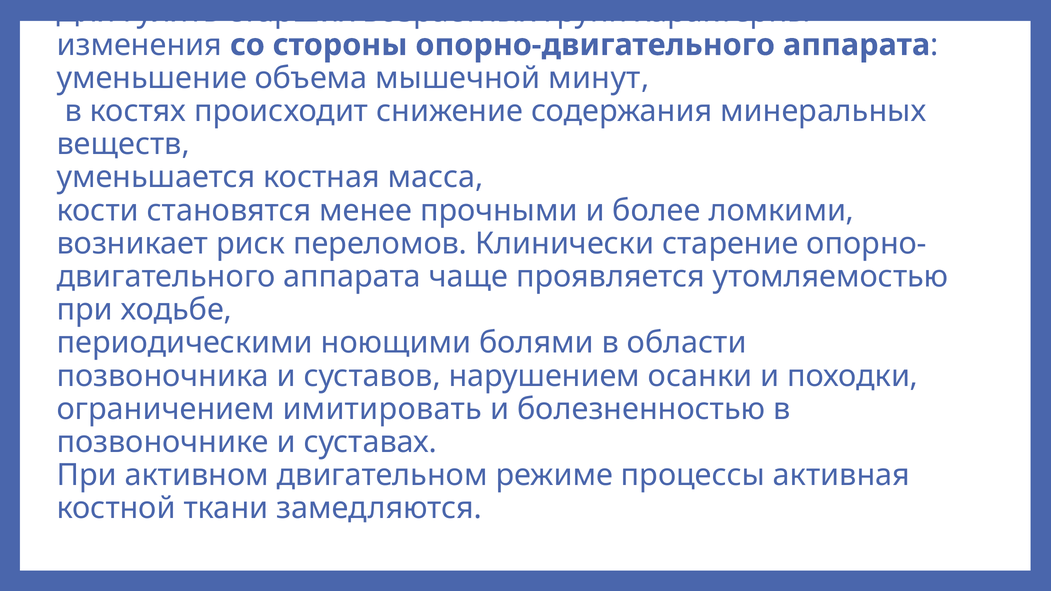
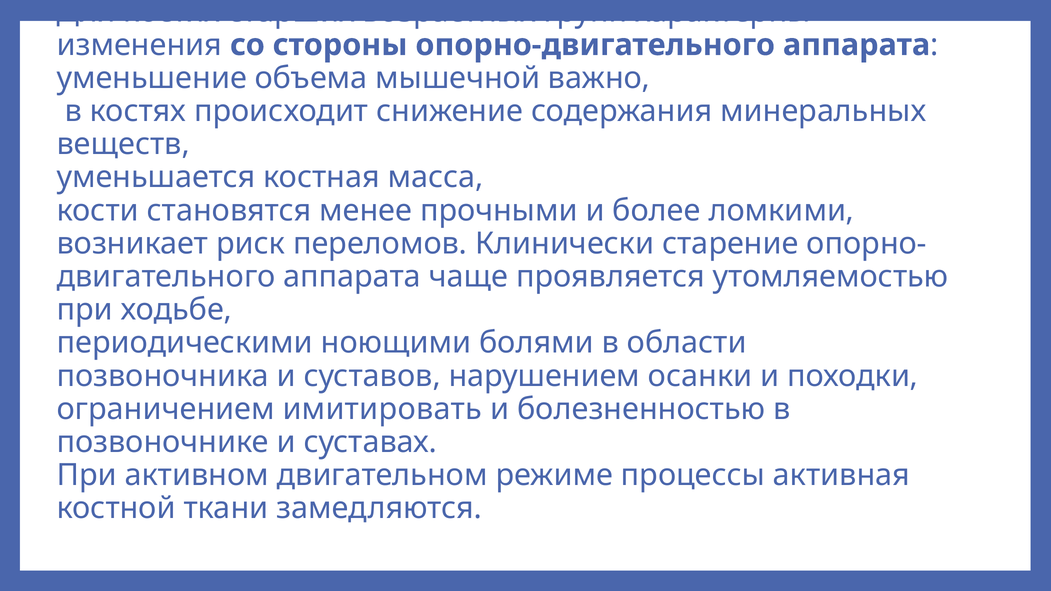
Для гулять: гулять -> костях
минут: минут -> важно
